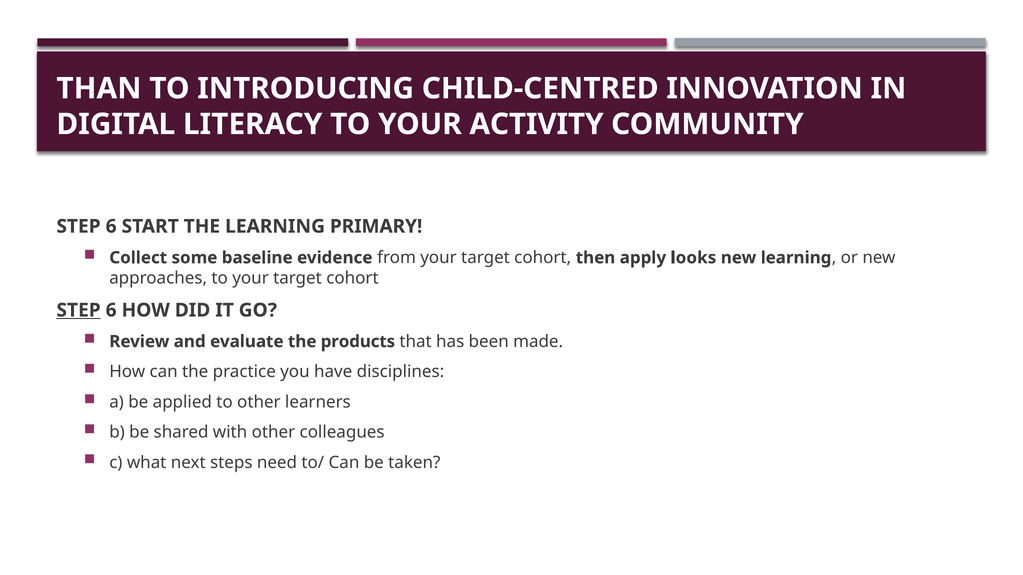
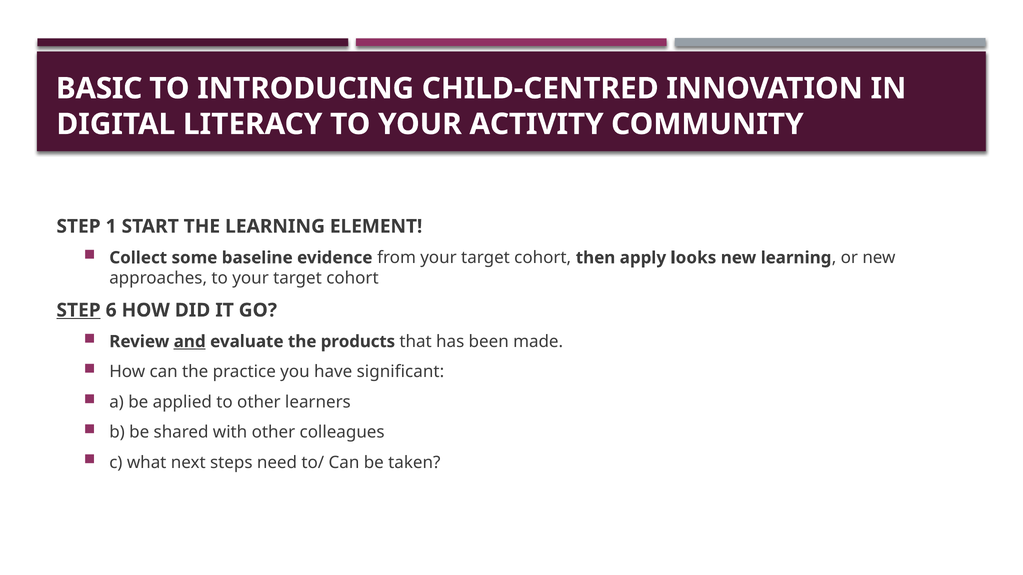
THAN: THAN -> BASIC
6 at (111, 227): 6 -> 1
PRIMARY: PRIMARY -> ELEMENT
and underline: none -> present
disciplines: disciplines -> significant
